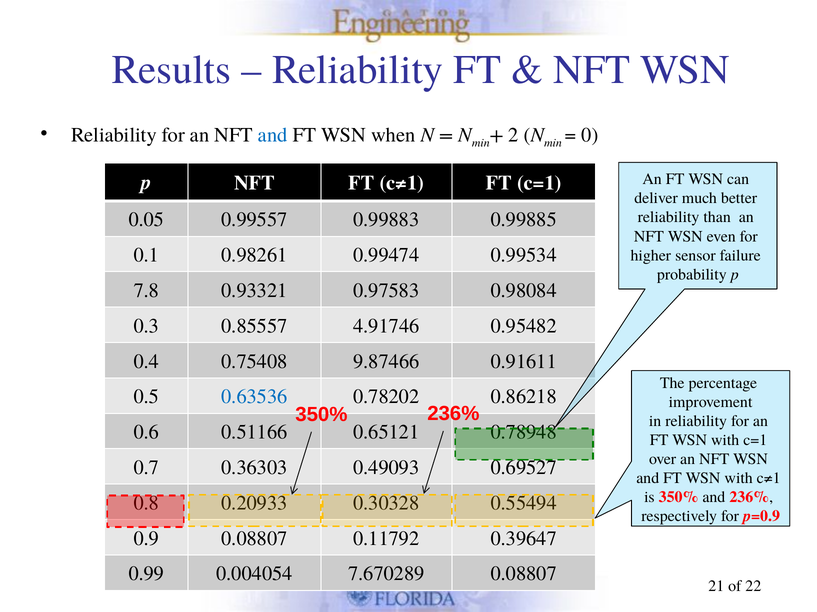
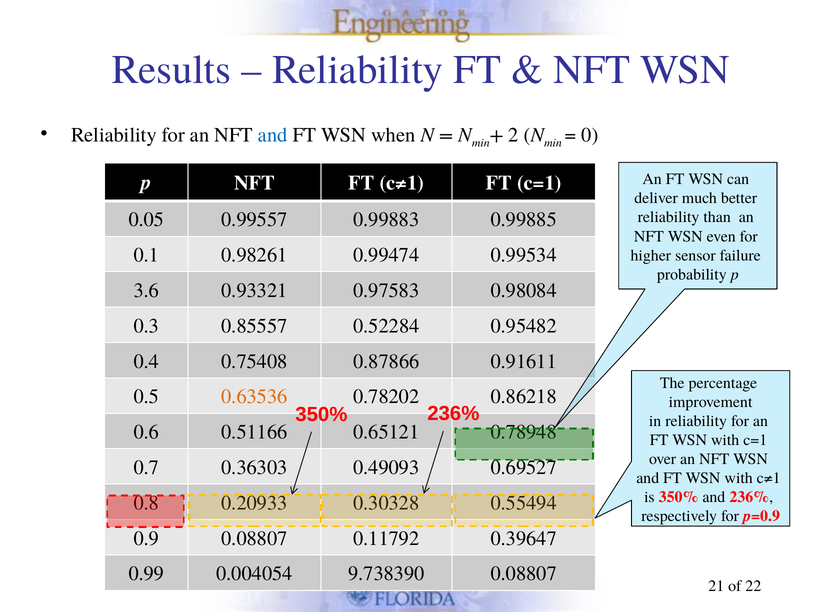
7.8: 7.8 -> 3.6
4.91746: 4.91746 -> 0.52284
9.87466: 9.87466 -> 0.87866
0.63536 colour: blue -> orange
7.670289: 7.670289 -> 9.738390
